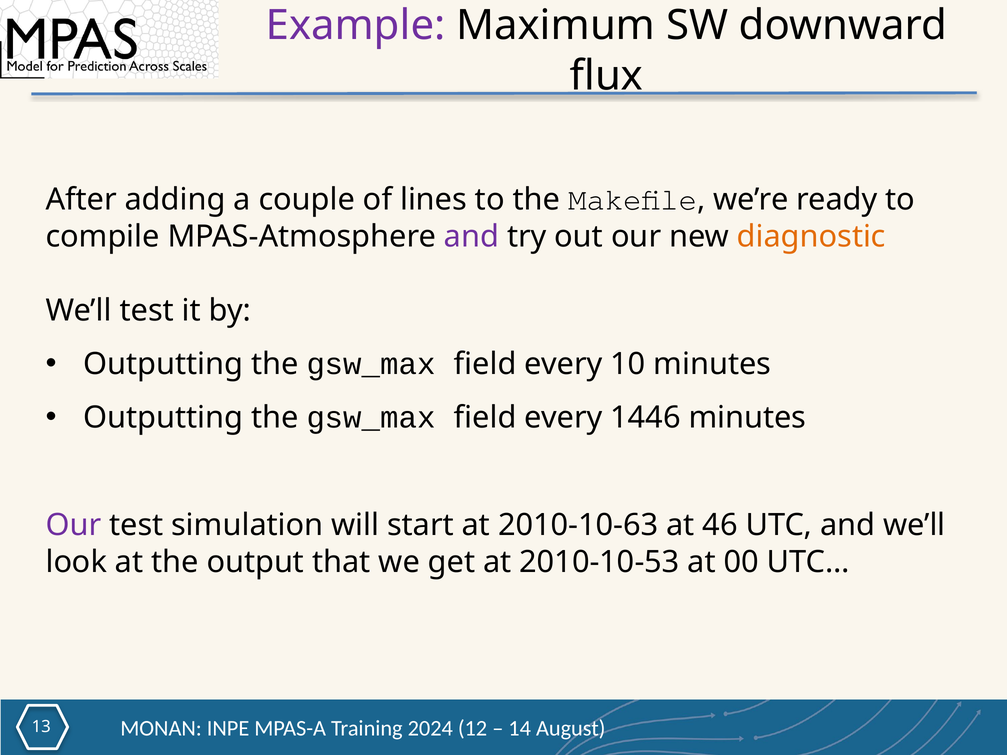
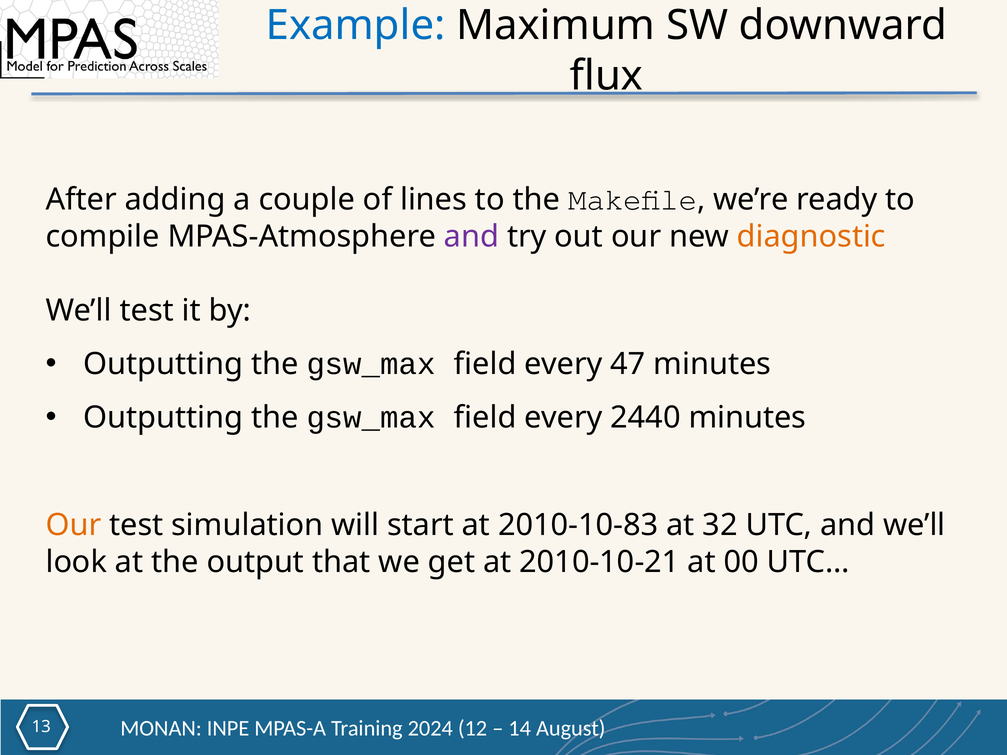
Example colour: purple -> blue
10: 10 -> 47
1446: 1446 -> 2440
Our at (73, 525) colour: purple -> orange
2010-10-63: 2010-10-63 -> 2010-10-83
46: 46 -> 32
2010-10-53: 2010-10-53 -> 2010-10-21
